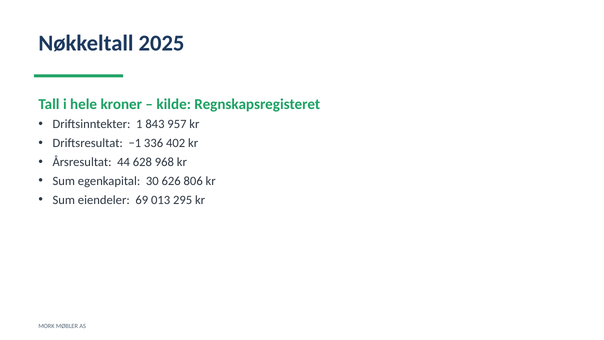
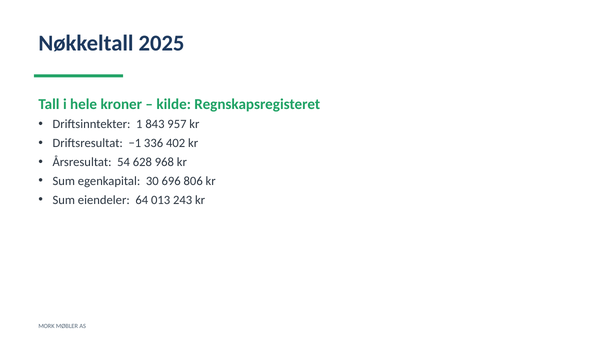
44: 44 -> 54
626: 626 -> 696
69: 69 -> 64
295: 295 -> 243
